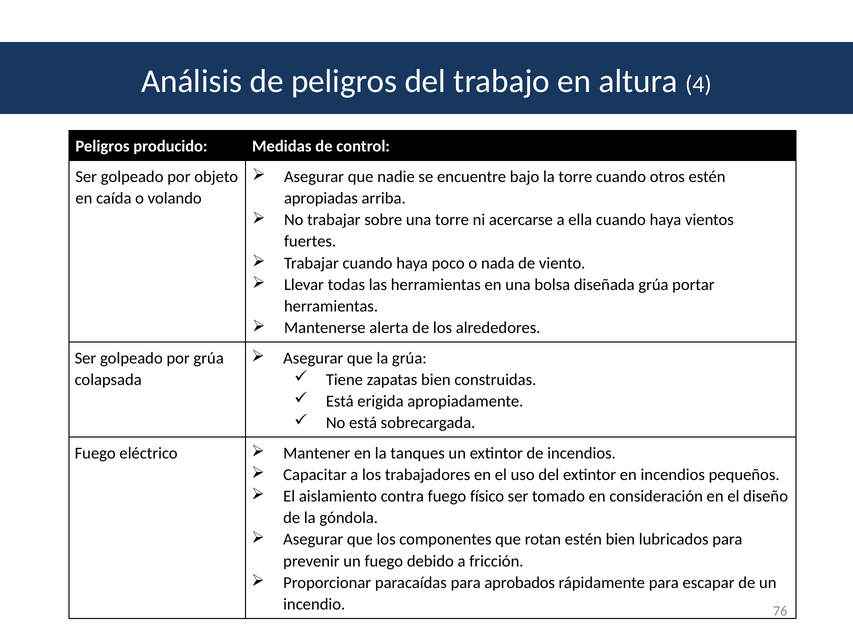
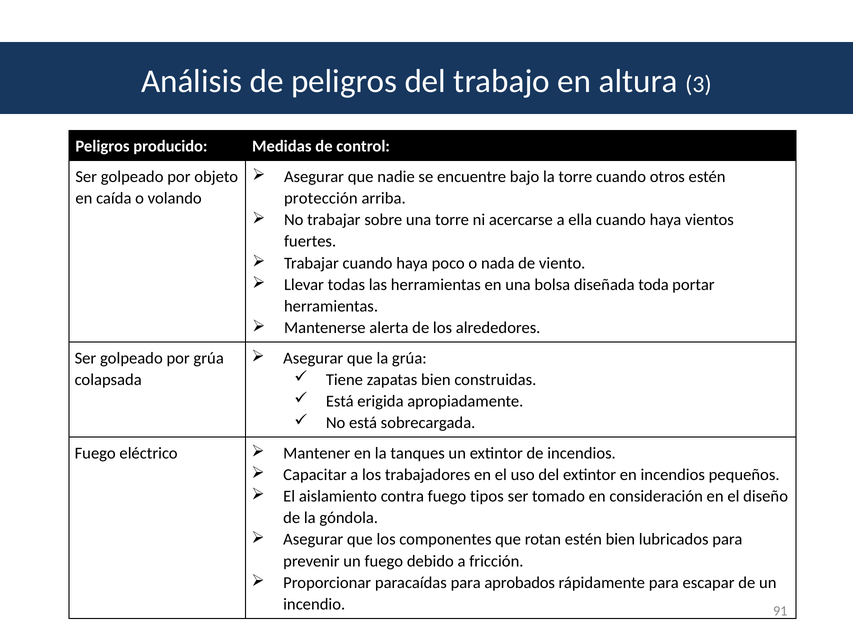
4: 4 -> 3
apropiadas: apropiadas -> protección
diseñada grúa: grúa -> toda
físico: físico -> tipos
76: 76 -> 91
